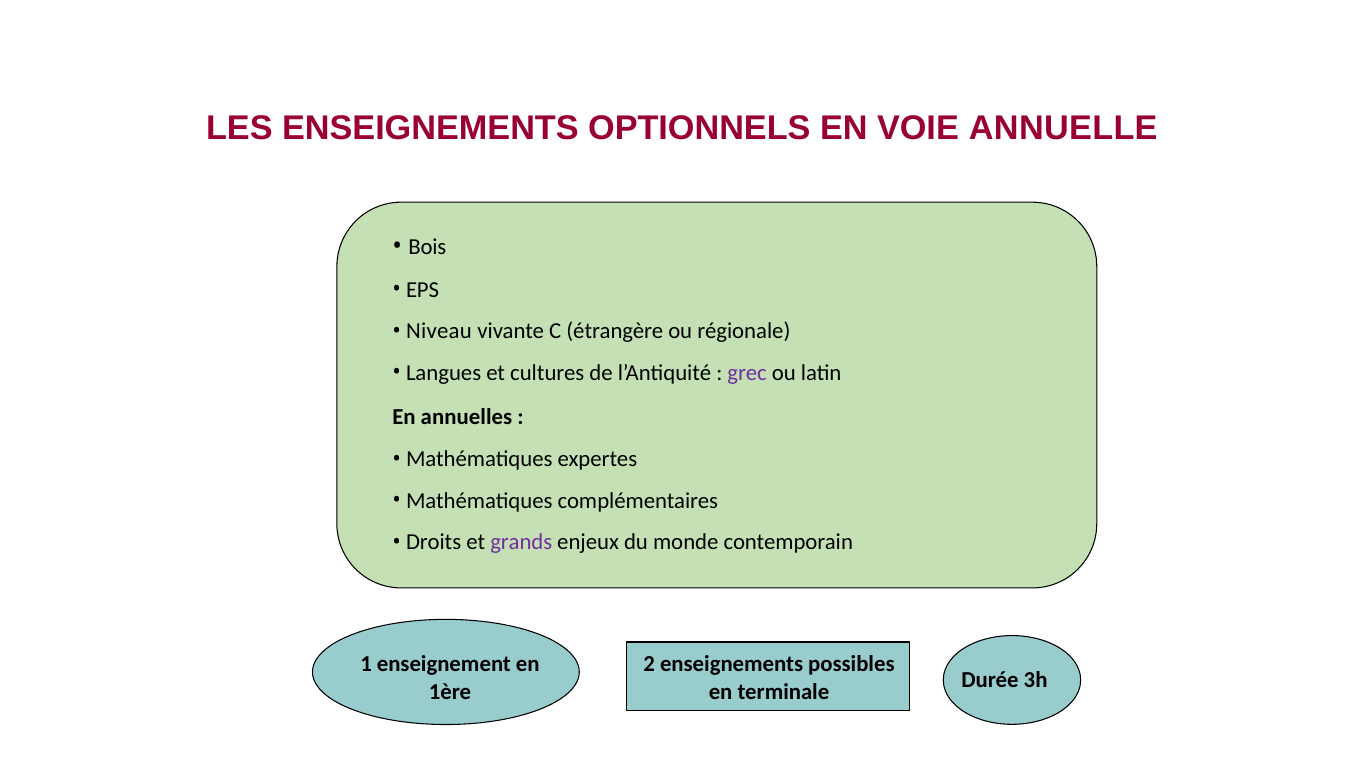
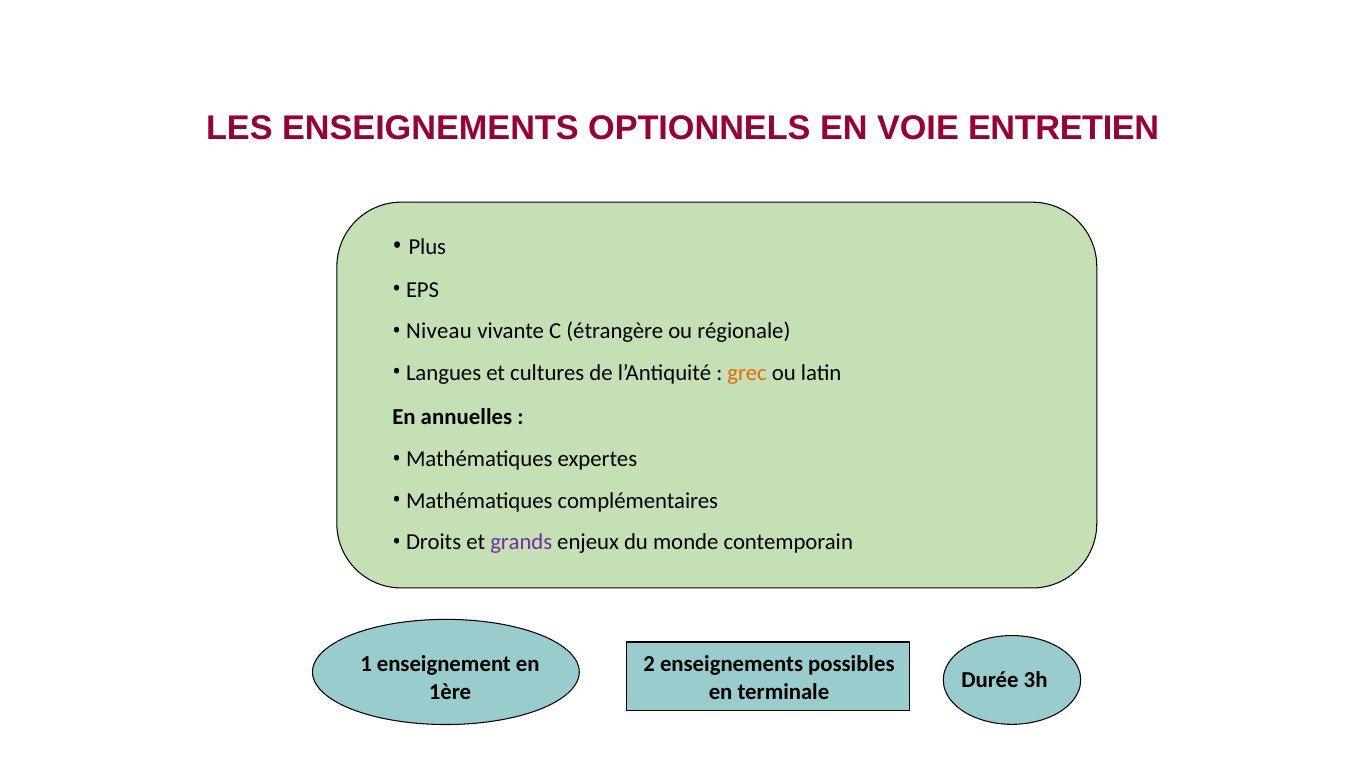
ANNUELLE: ANNUELLE -> ENTRETIEN
Bois: Bois -> Plus
grec colour: purple -> orange
